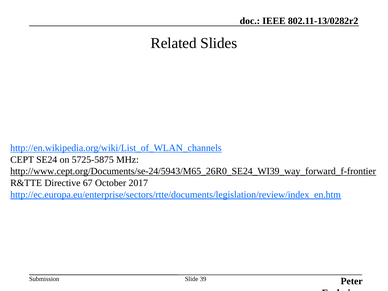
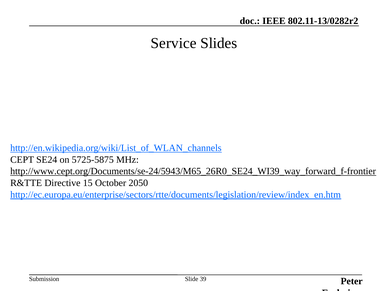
Related: Related -> Service
67: 67 -> 15
2017: 2017 -> 2050
